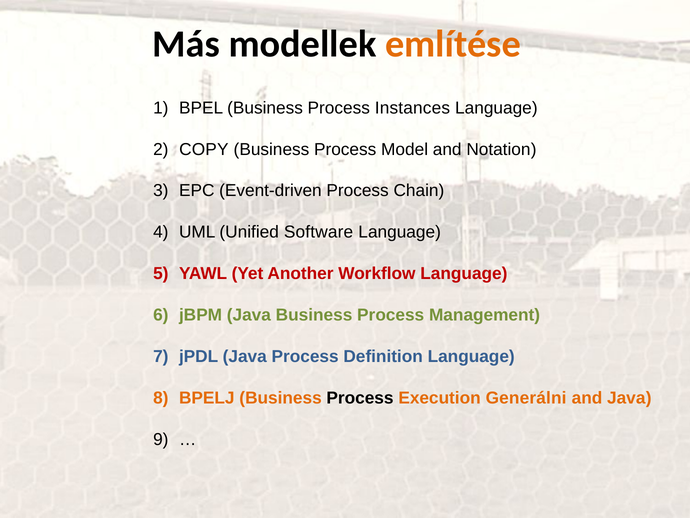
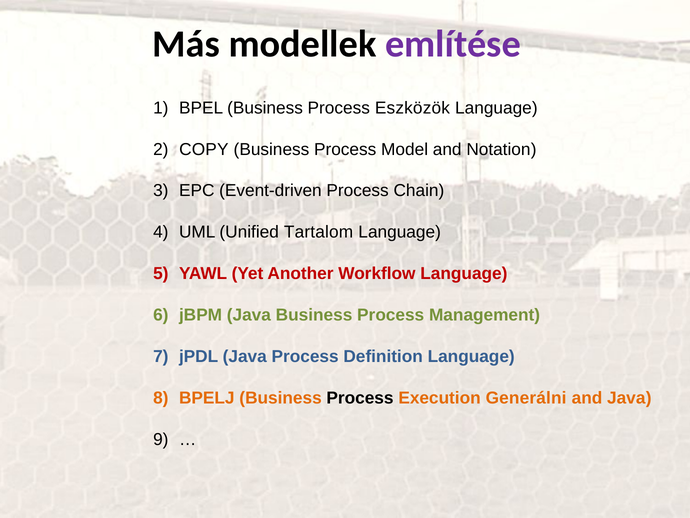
említése colour: orange -> purple
Instances: Instances -> Eszközök
Software: Software -> Tartalom
